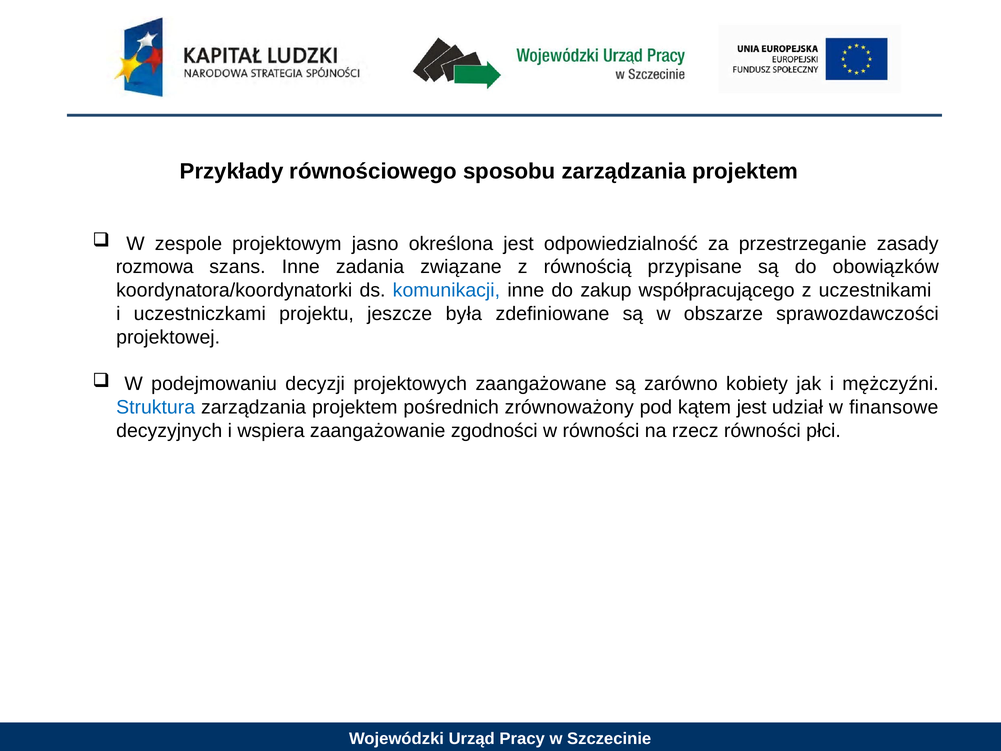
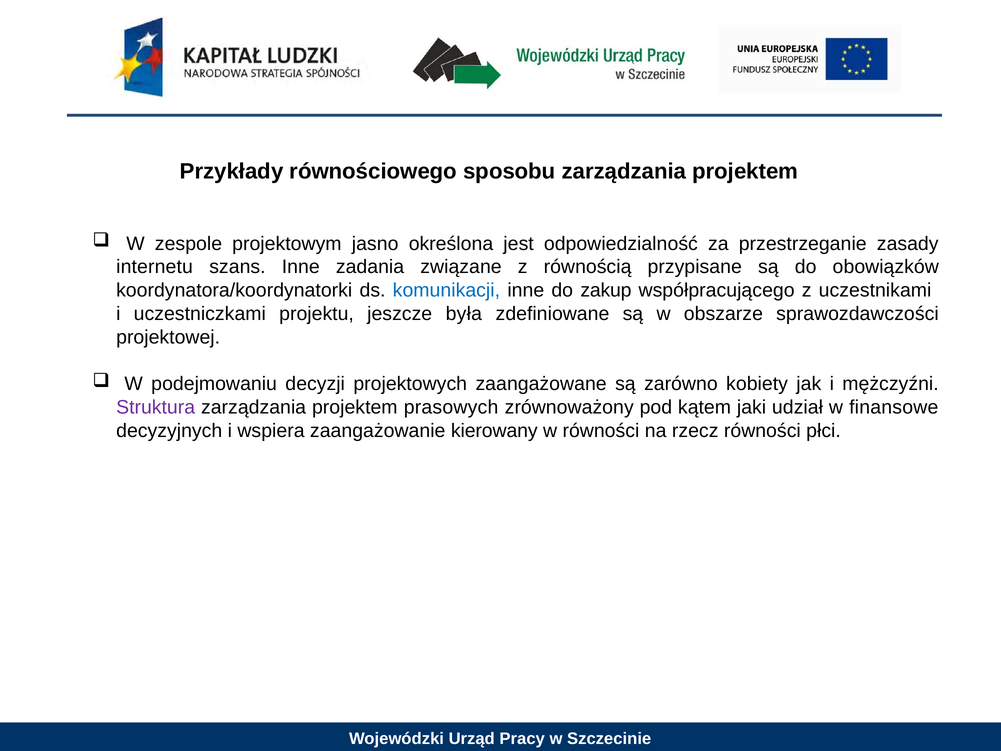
rozmowa: rozmowa -> internetu
Struktura colour: blue -> purple
pośrednich: pośrednich -> prasowych
kątem jest: jest -> jaki
zgodności: zgodności -> kierowany
